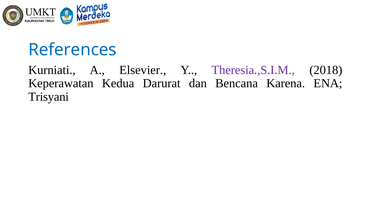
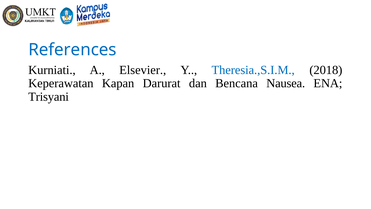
Theresia.,S.I.M colour: purple -> blue
Kedua: Kedua -> Kapan
Karena: Karena -> Nausea
